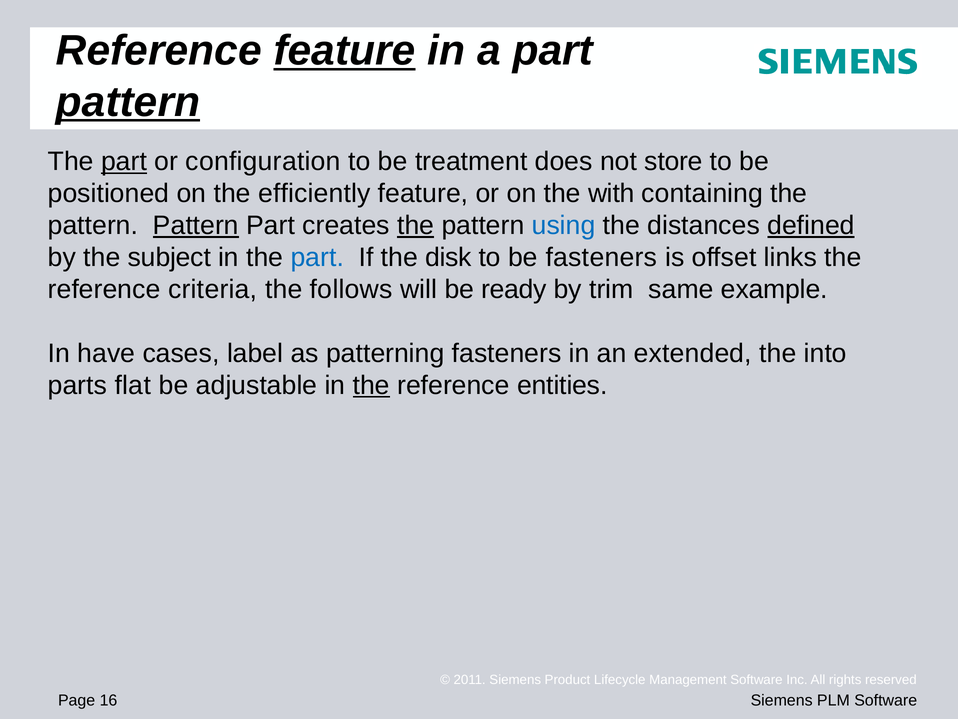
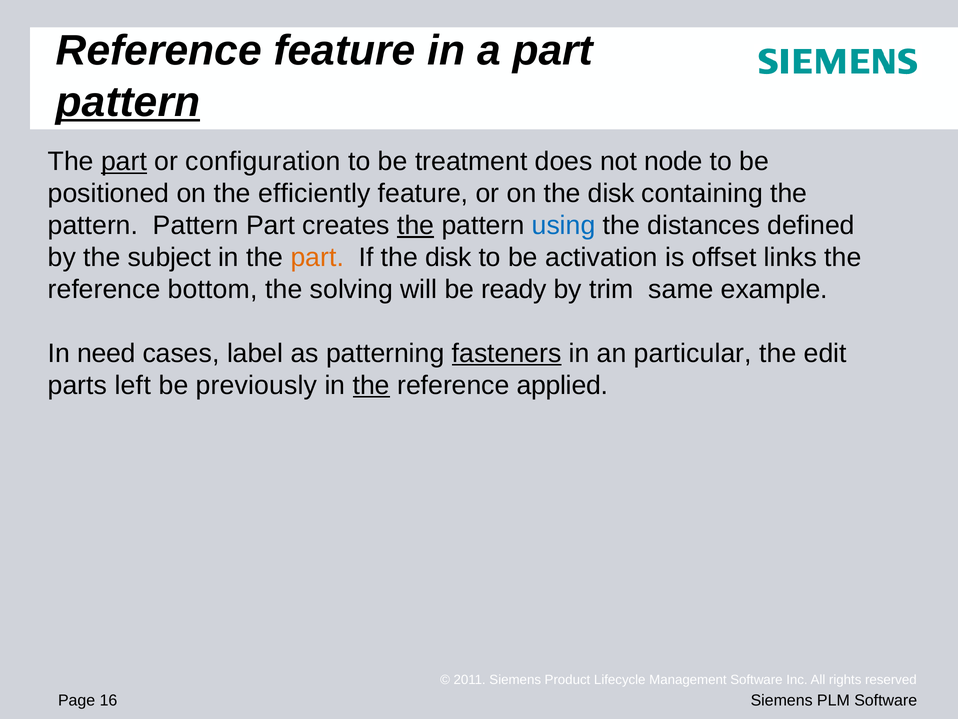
feature at (345, 51) underline: present -> none
store: store -> node
on the with: with -> disk
Pattern at (196, 225) underline: present -> none
defined underline: present -> none
part at (317, 257) colour: blue -> orange
be fasteners: fasteners -> activation
criteria: criteria -> bottom
follows: follows -> solving
have: have -> need
fasteners at (507, 353) underline: none -> present
extended: extended -> particular
into: into -> edit
flat: flat -> left
adjustable: adjustable -> previously
entities: entities -> applied
